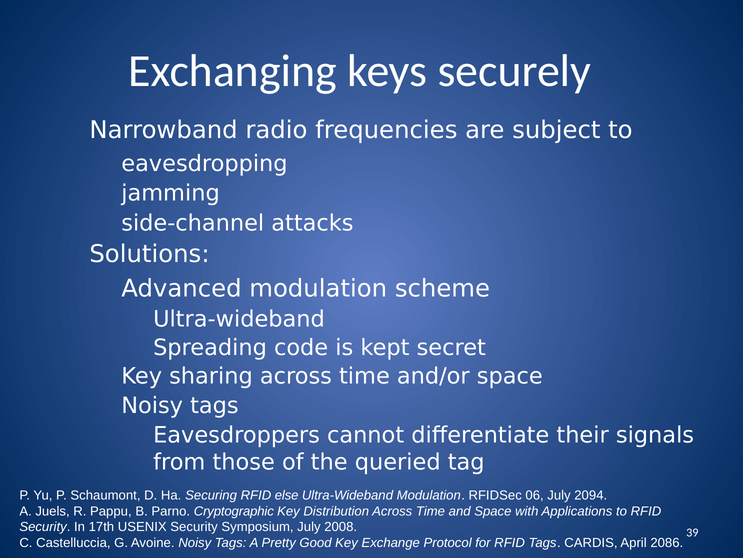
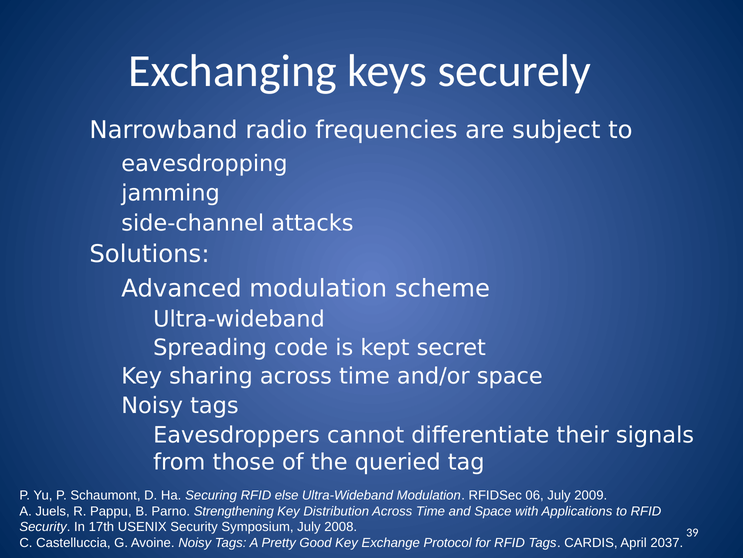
2094: 2094 -> 2009
Cryptographic: Cryptographic -> Strengthening
2086: 2086 -> 2037
